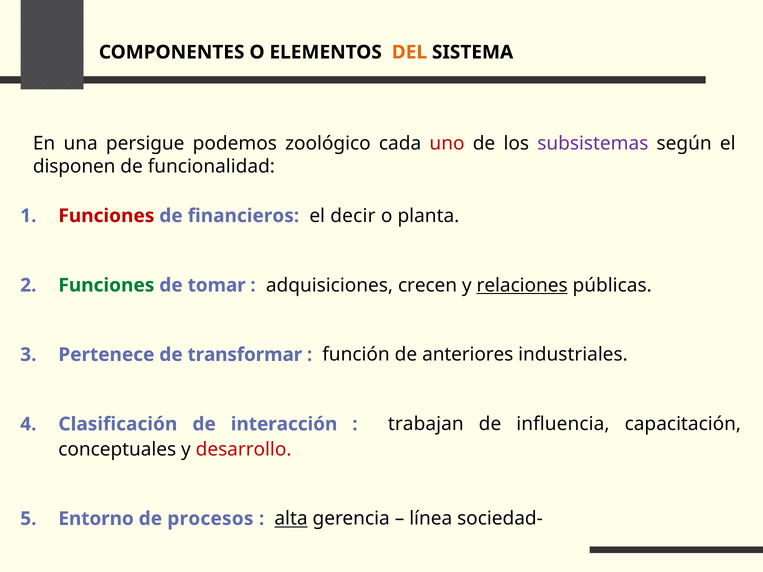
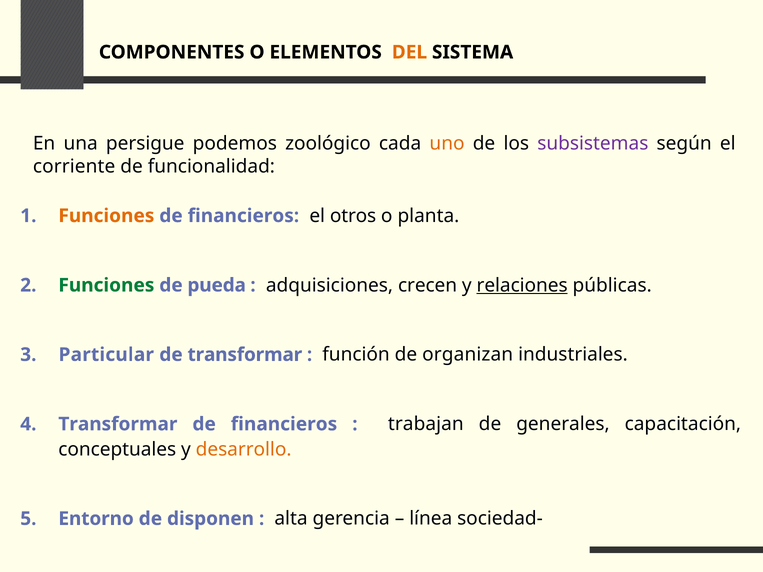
uno colour: red -> orange
disponen: disponen -> corriente
Funciones at (106, 216) colour: red -> orange
decir: decir -> otros
tomar: tomar -> pueda
Pertenece: Pertenece -> Particular
anteriores: anteriores -> organizan
Clasificación at (118, 424): Clasificación -> Transformar
interacción at (284, 424): interacción -> financieros
influencia: influencia -> generales
desarrollo colour: red -> orange
procesos: procesos -> disponen
alta underline: present -> none
